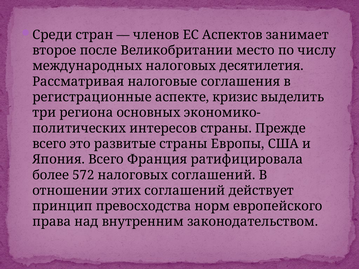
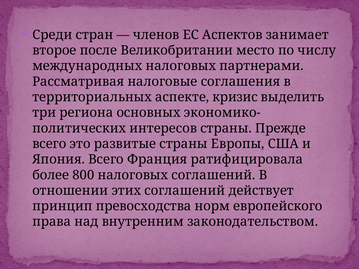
десятилетия: десятилетия -> партнерами
регистрационные: регистрационные -> территориальных
572: 572 -> 800
